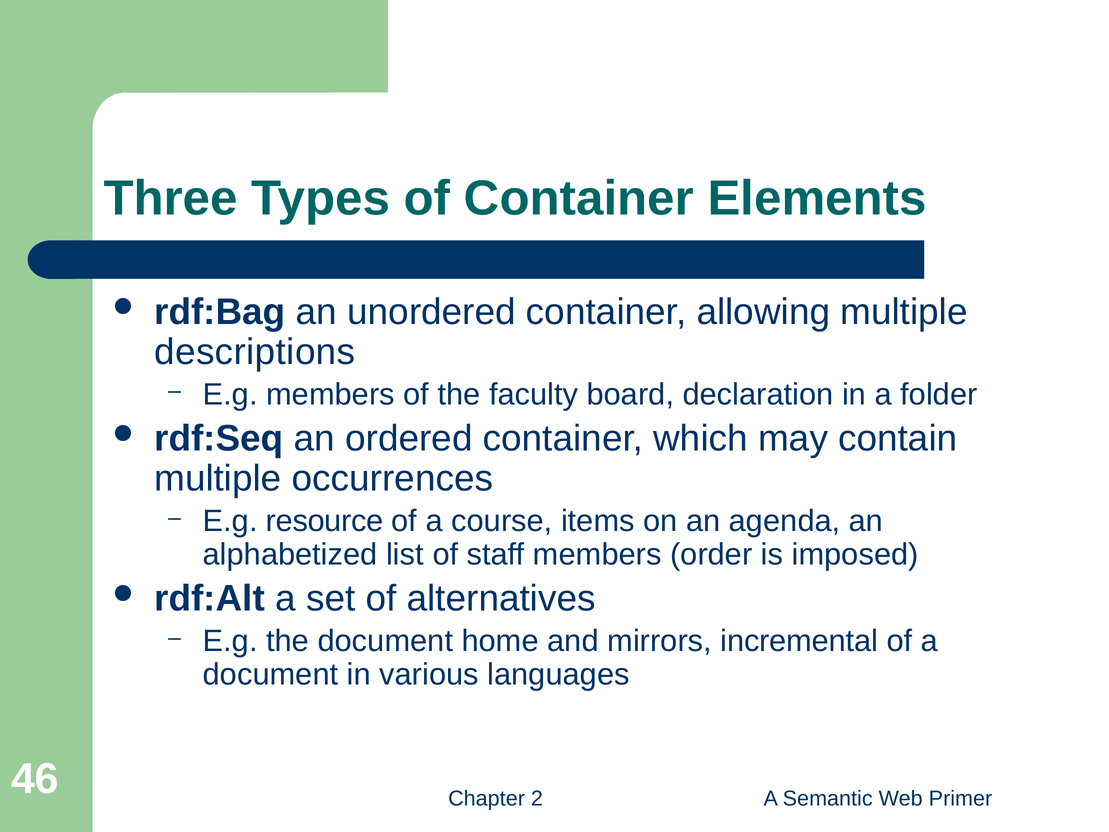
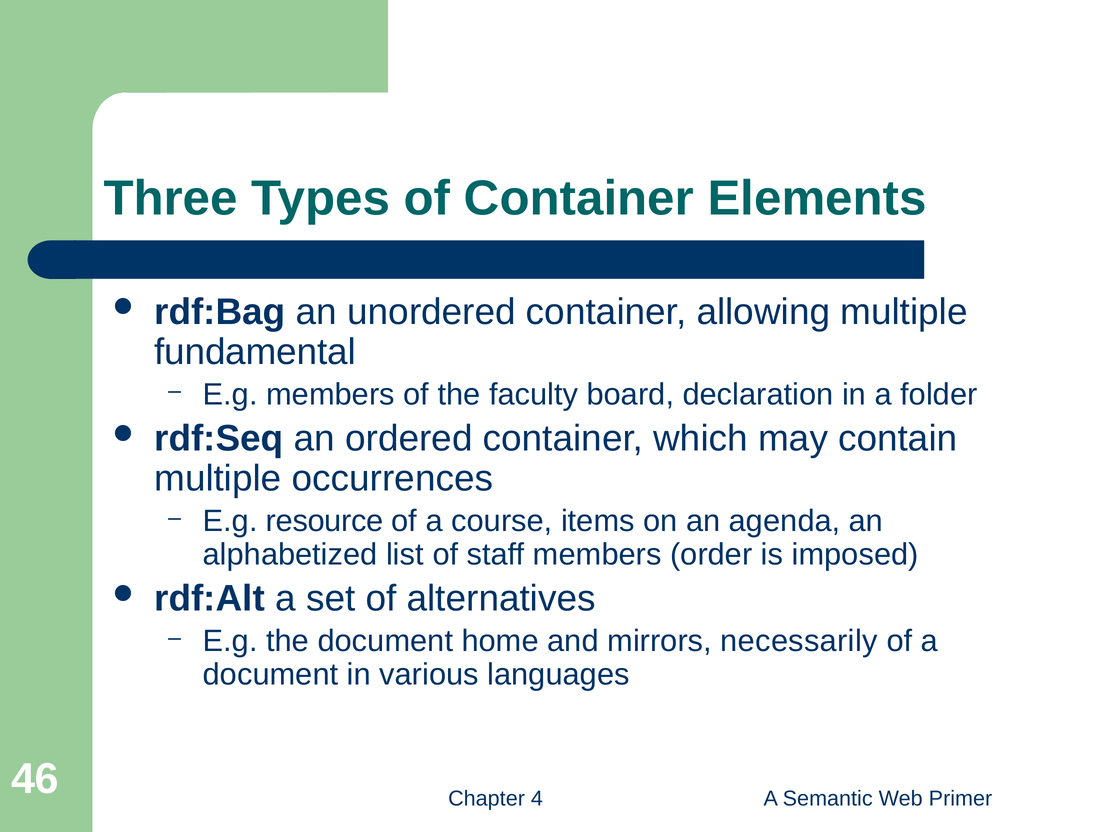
descriptions: descriptions -> fundamental
incremental: incremental -> necessarily
2: 2 -> 4
